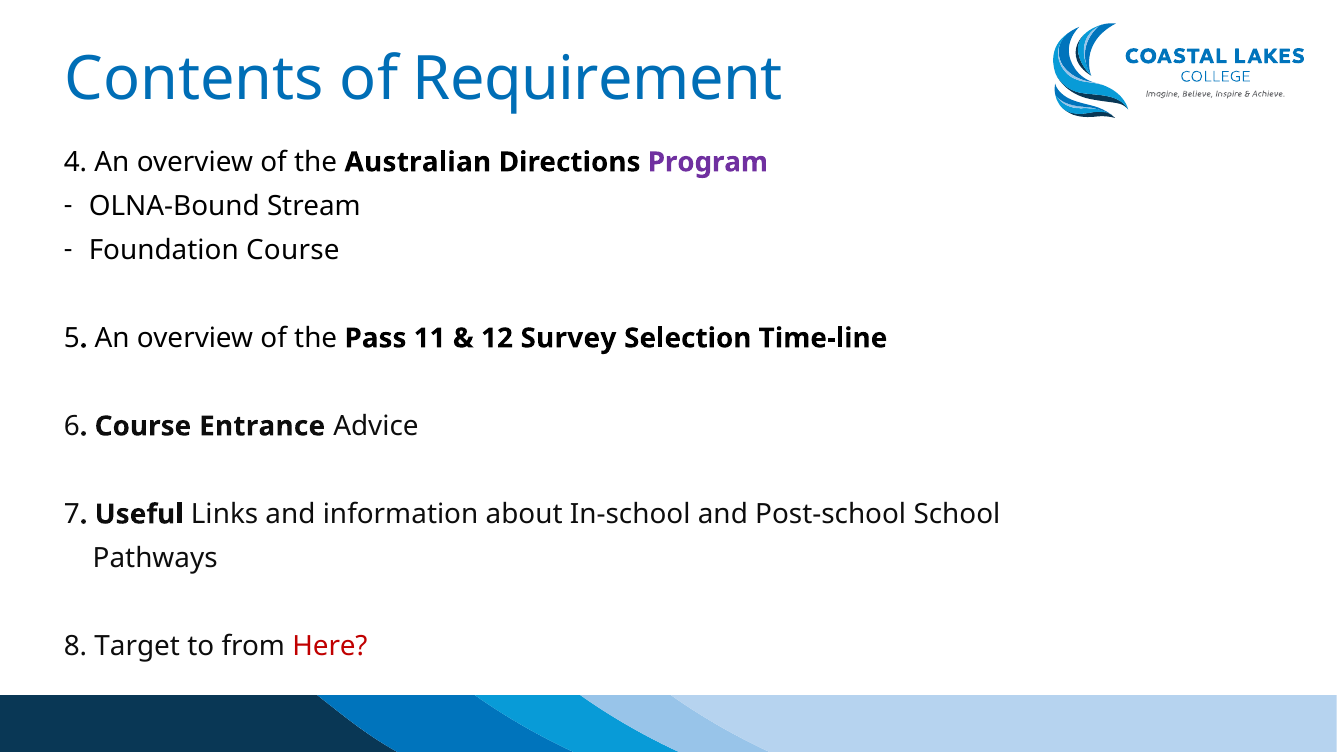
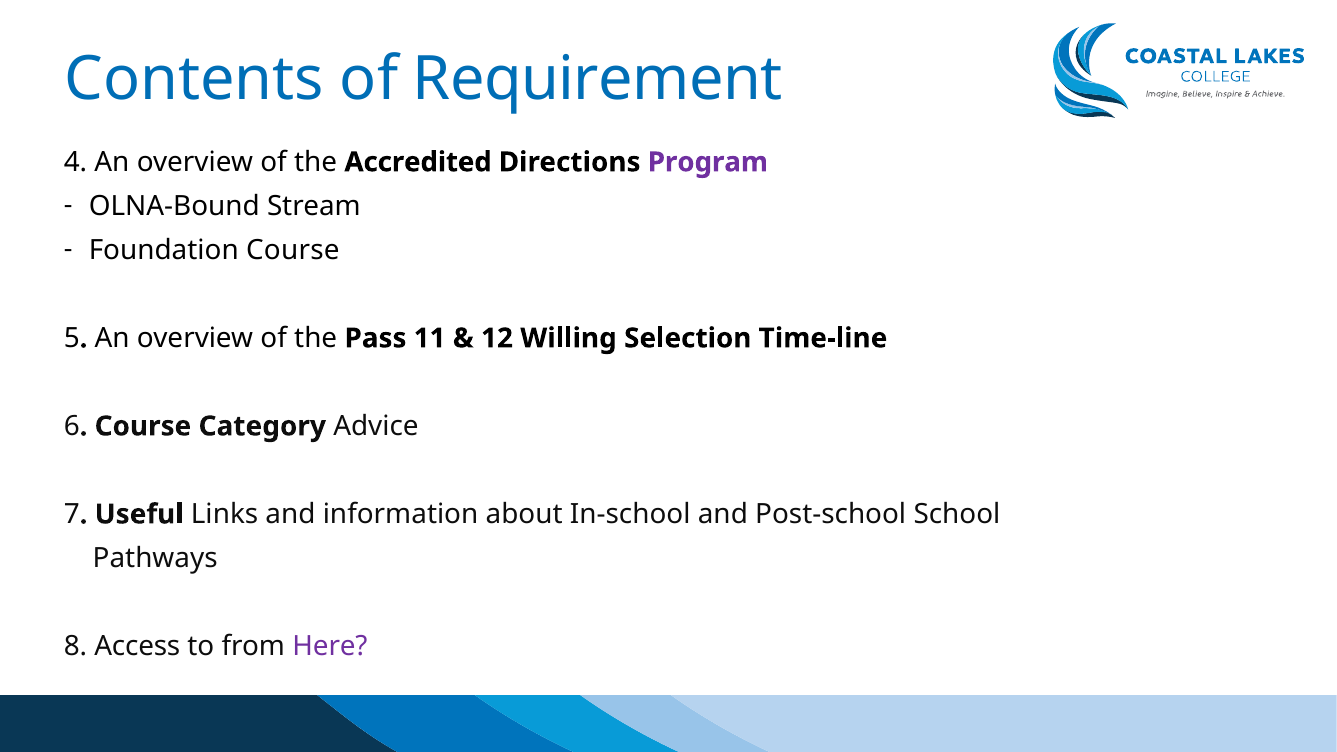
Australian: Australian -> Accredited
Survey: Survey -> Willing
Entrance: Entrance -> Category
Target: Target -> Access
Here colour: red -> purple
